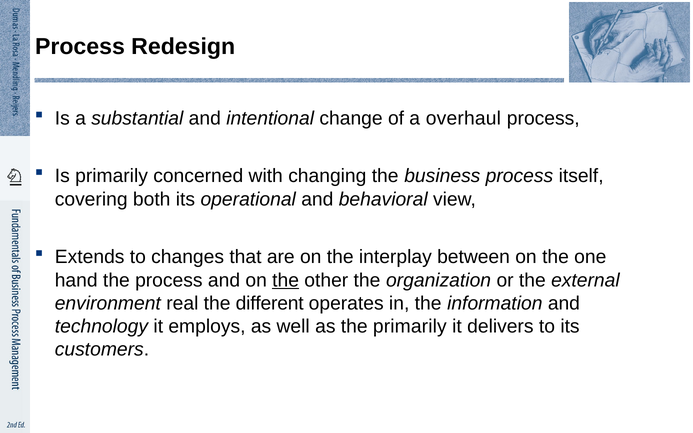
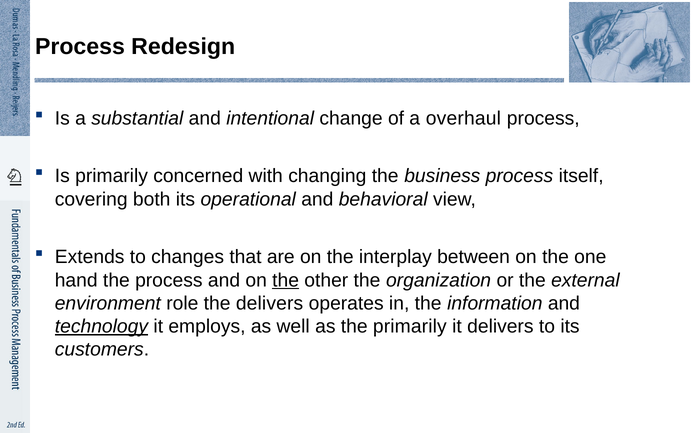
real: real -> role
the different: different -> delivers
technology underline: none -> present
